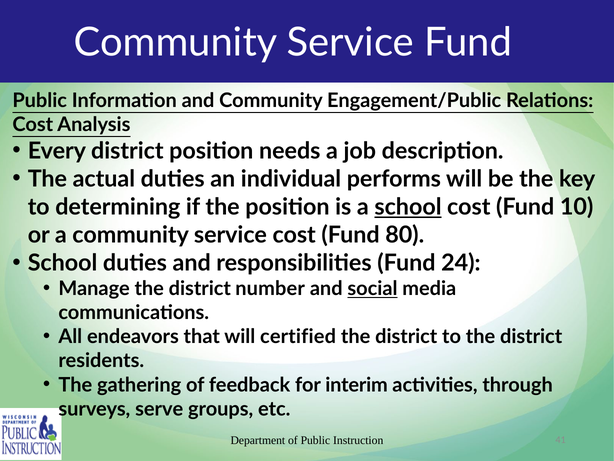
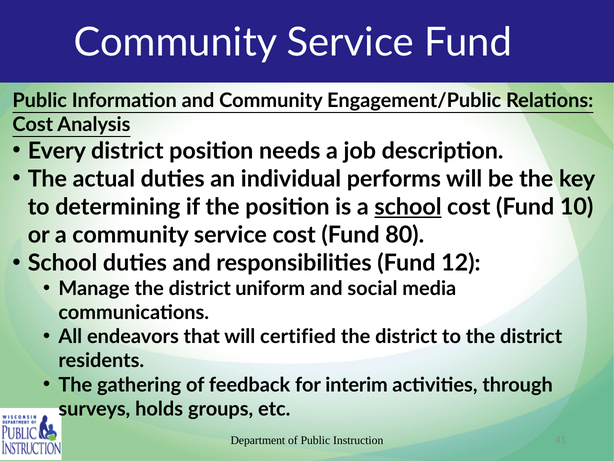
24: 24 -> 12
number: number -> uniform
social underline: present -> none
serve: serve -> holds
